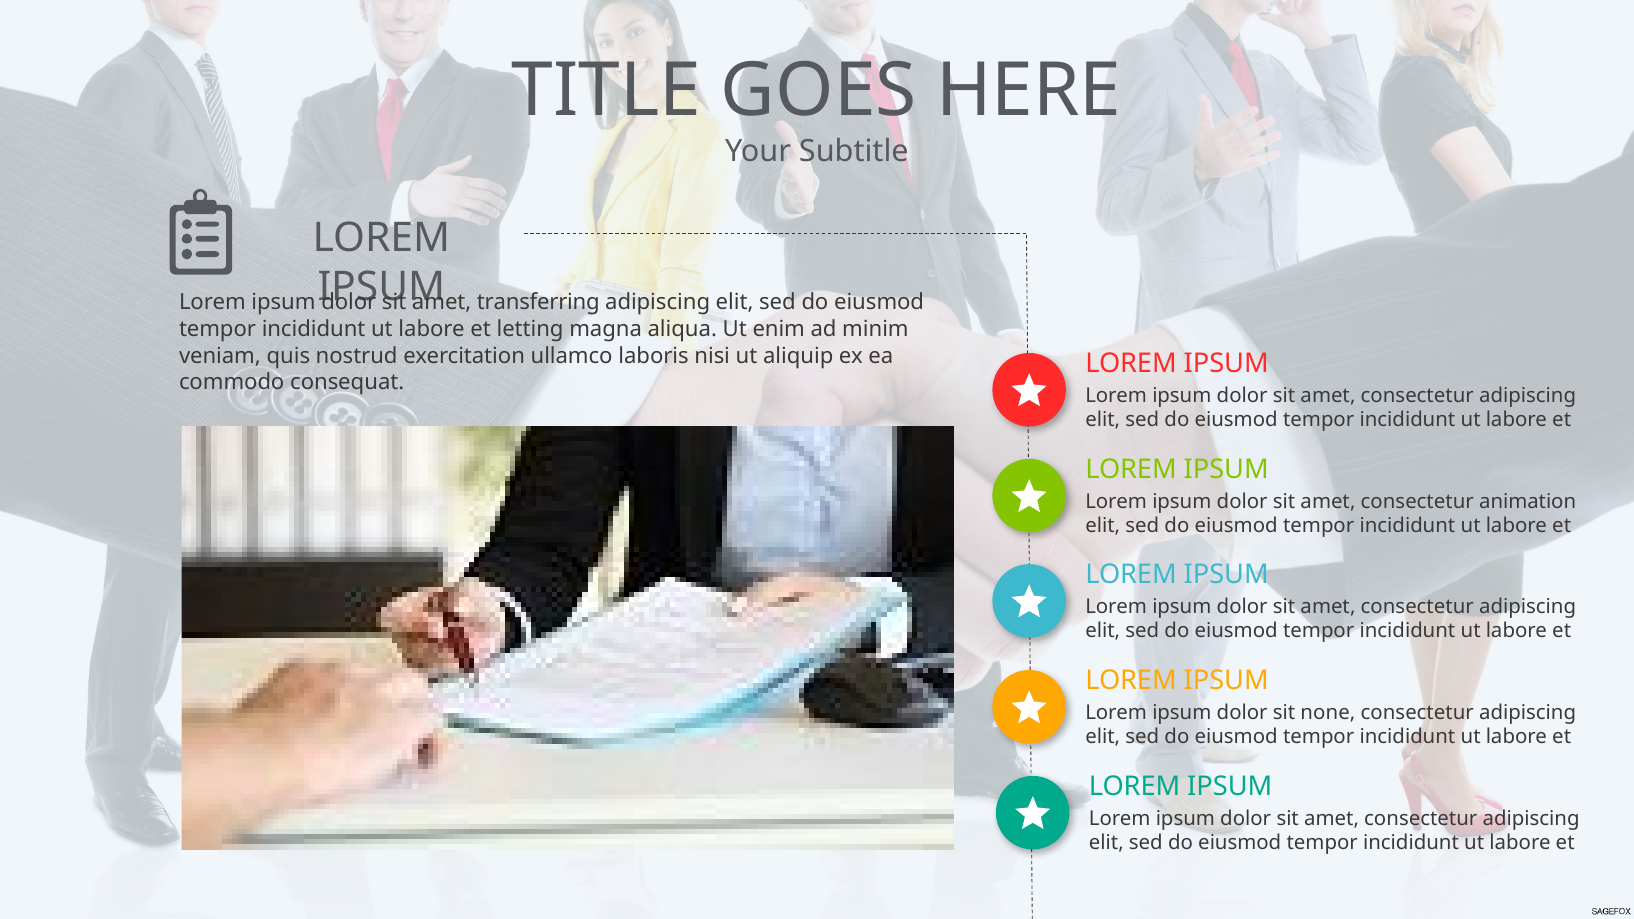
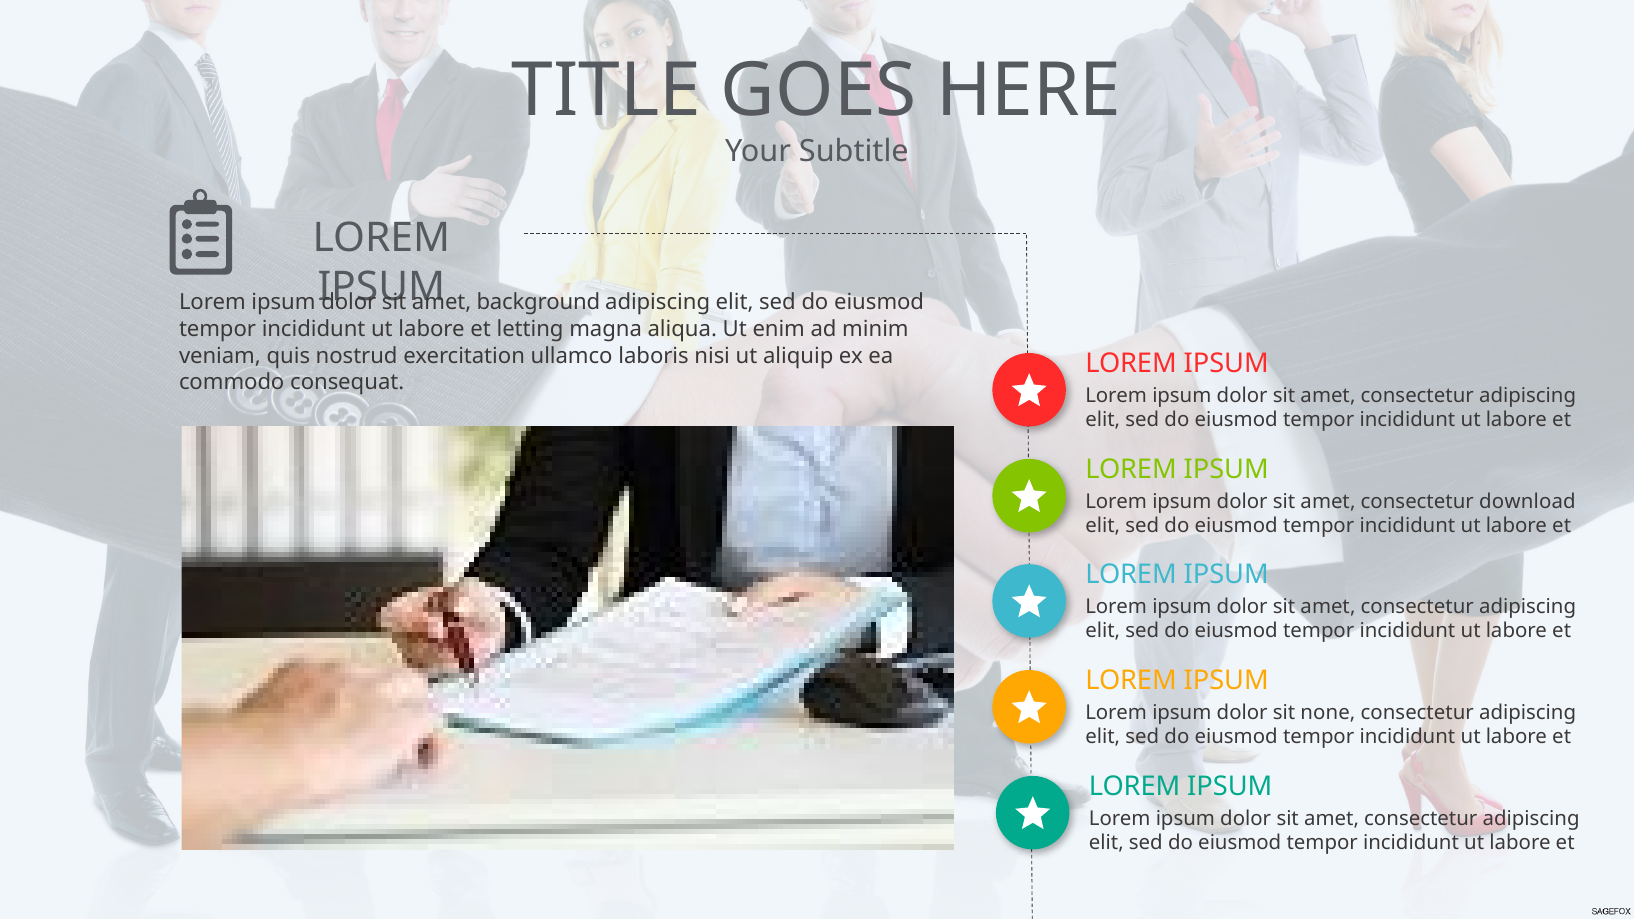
transferring: transferring -> background
animation: animation -> download
